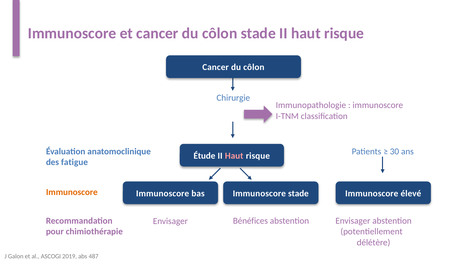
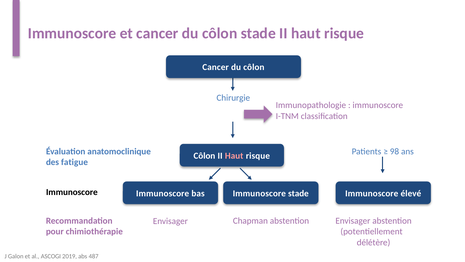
30: 30 -> 98
Étude at (204, 156): Étude -> Côlon
Immunoscore at (72, 192) colour: orange -> black
Bénéfices: Bénéfices -> Chapman
